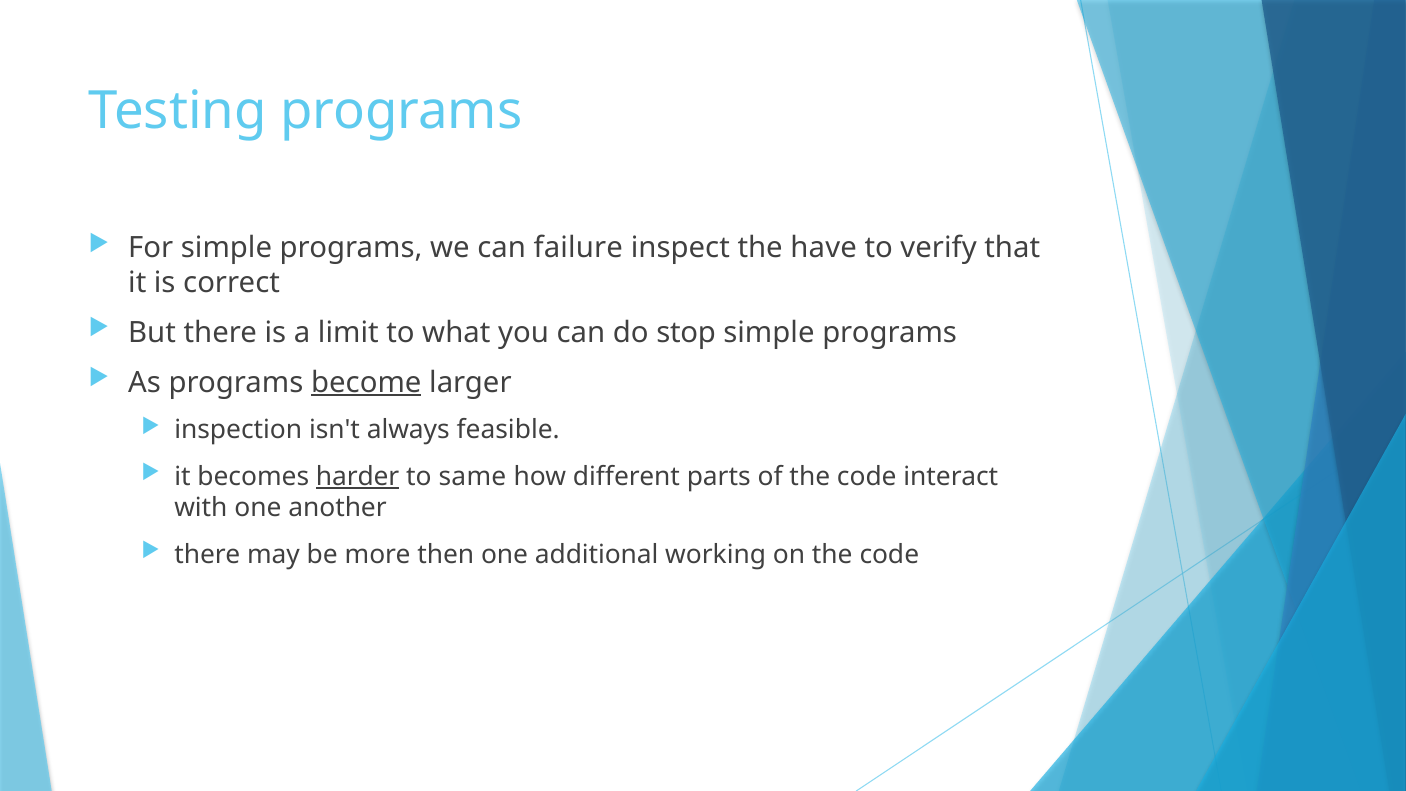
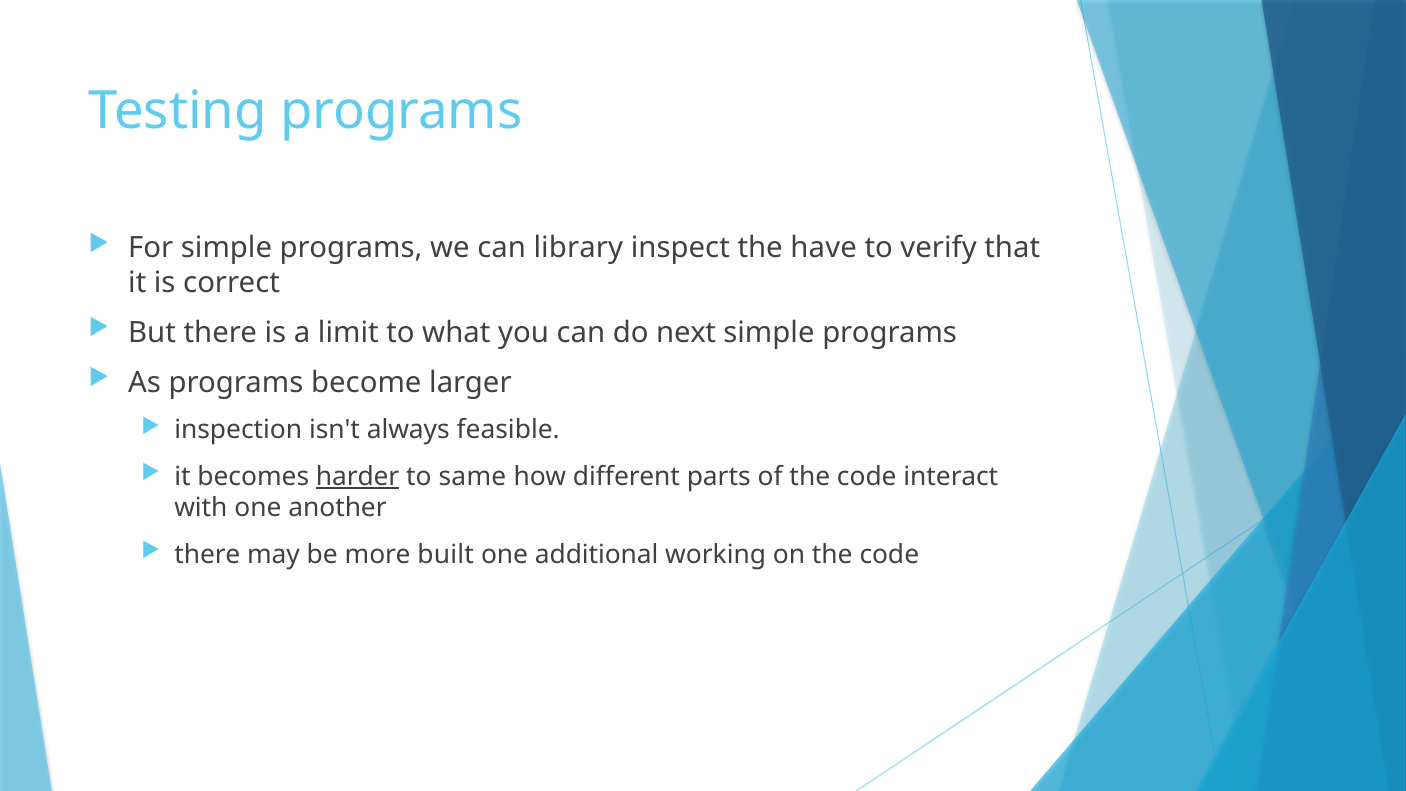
failure: failure -> library
stop: stop -> next
become underline: present -> none
then: then -> built
